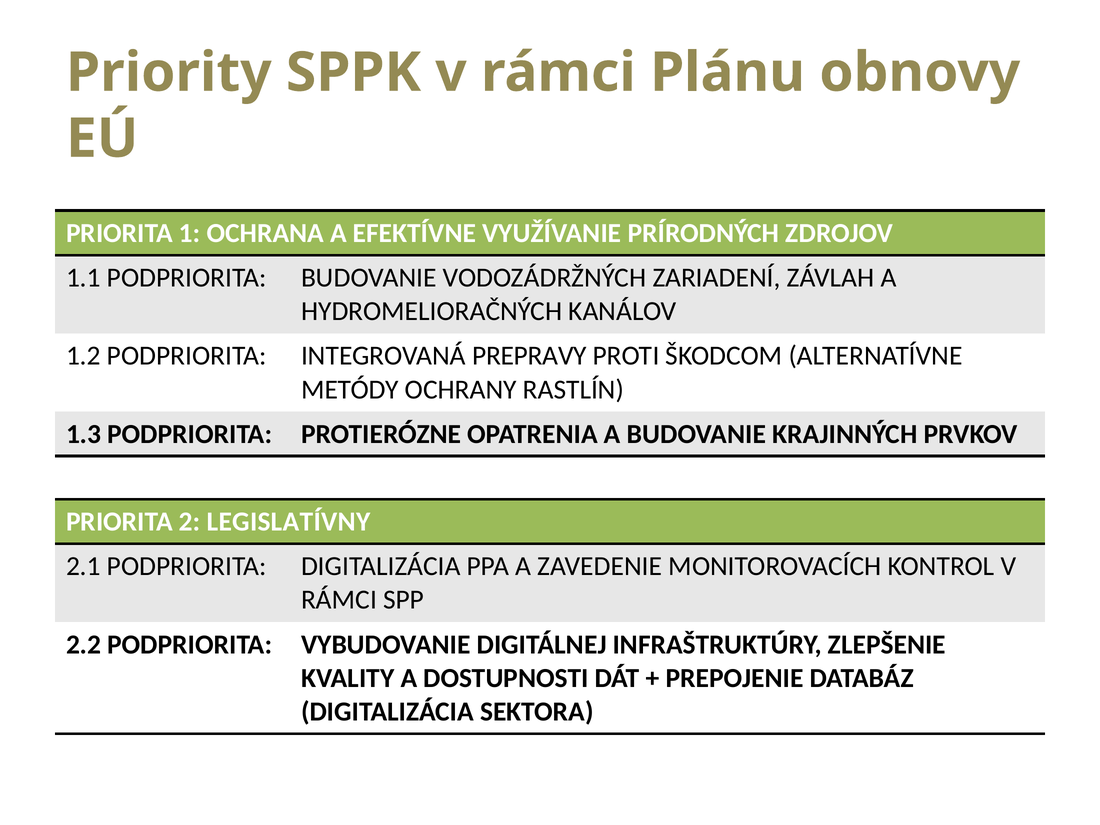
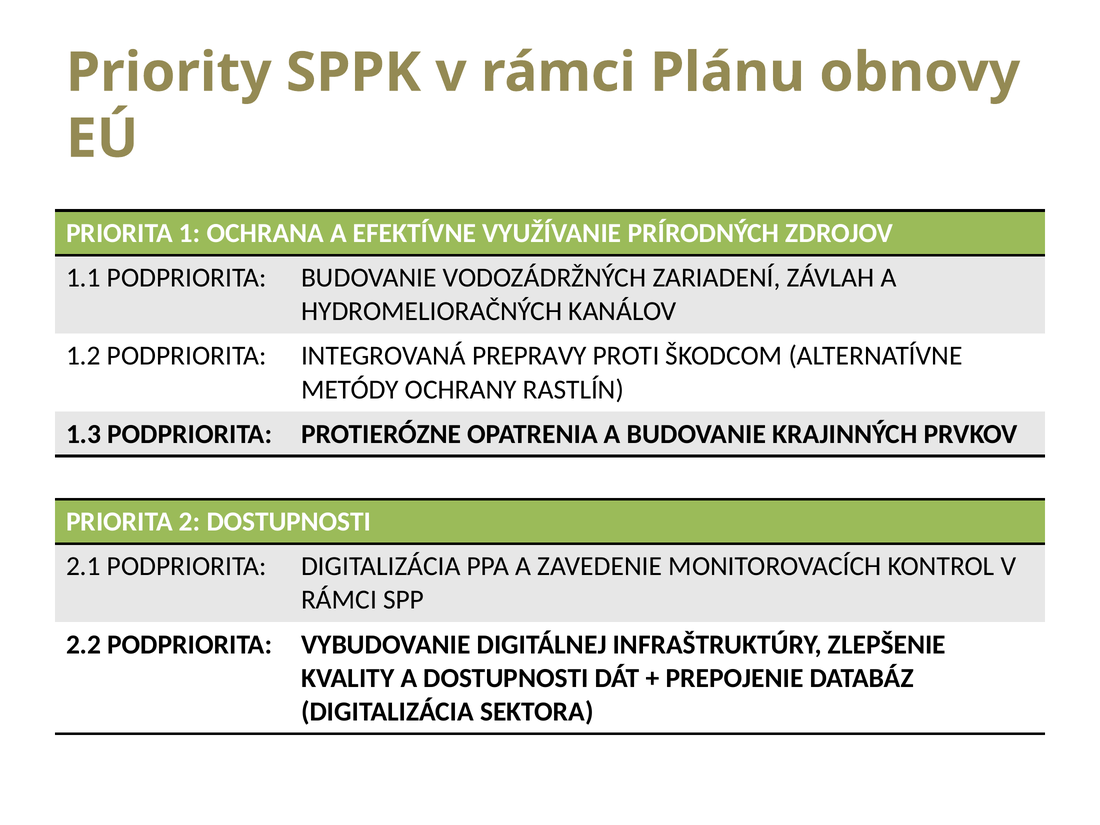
2 LEGISLATÍVNY: LEGISLATÍVNY -> DOSTUPNOSTI
